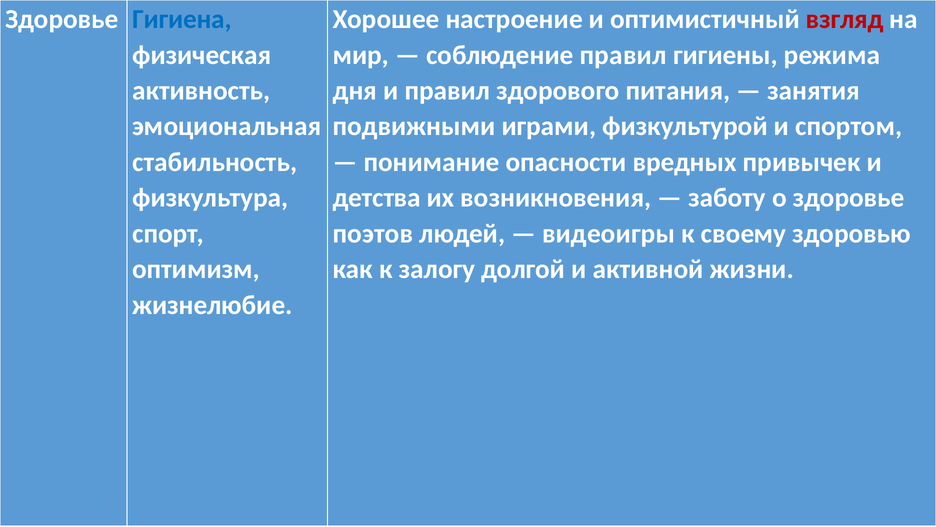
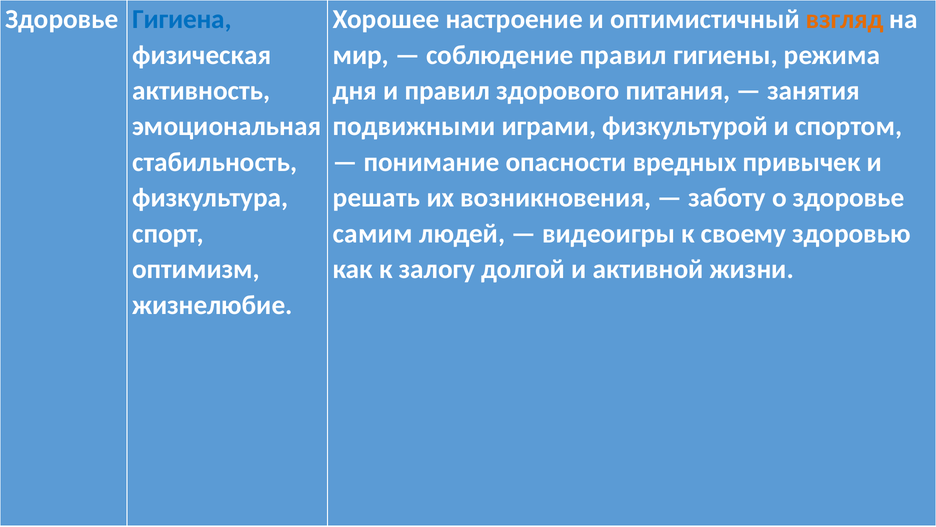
взгляд colour: red -> orange
детства: детства -> решать
поэтов: поэтов -> самим
